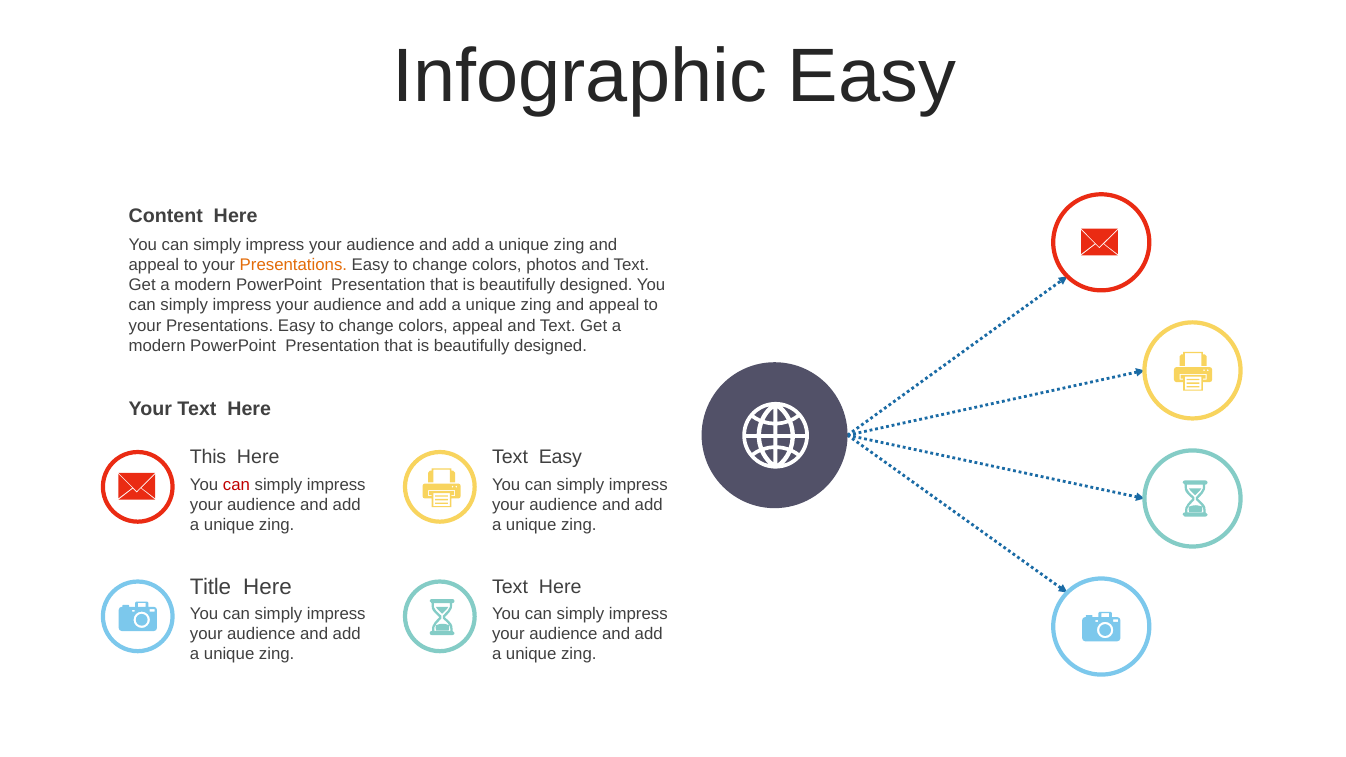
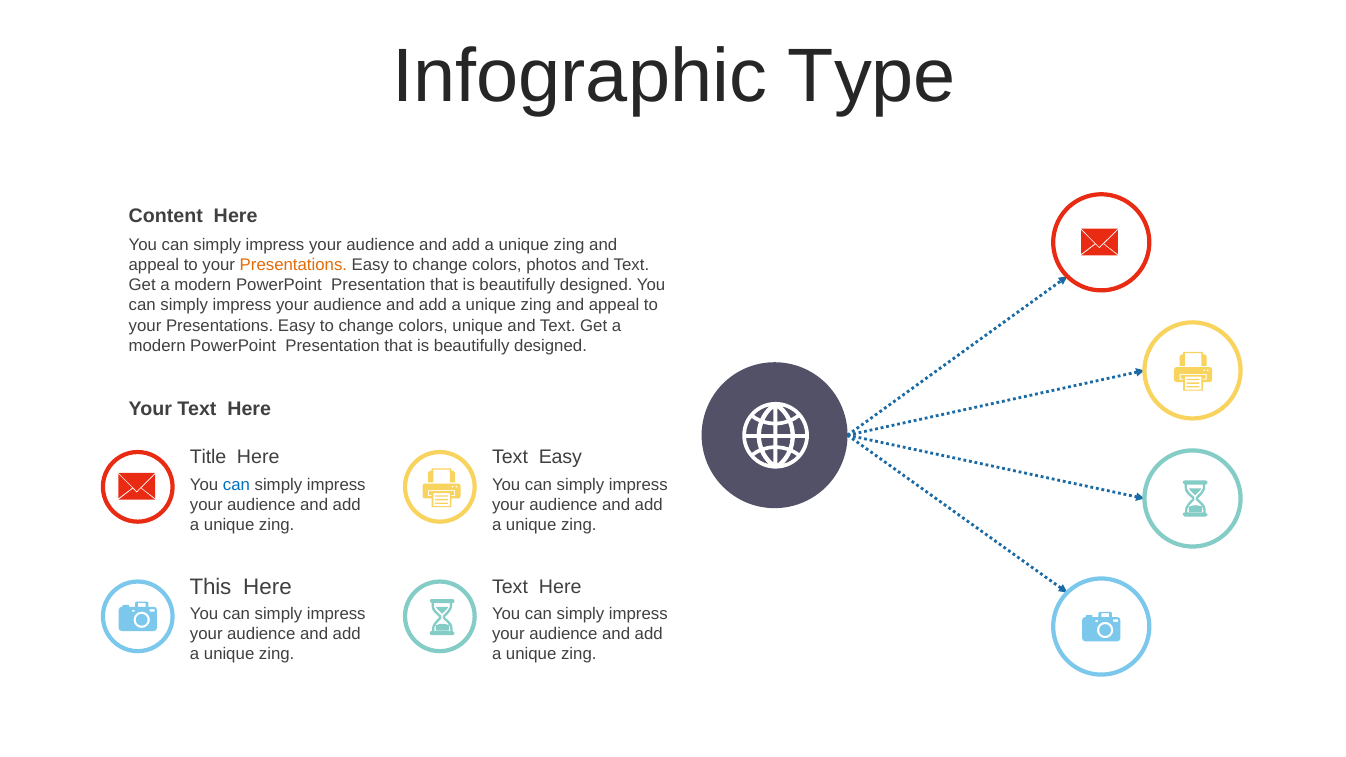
Infographic Easy: Easy -> Type
colors appeal: appeal -> unique
This: This -> Title
can at (236, 485) colour: red -> blue
Title: Title -> This
